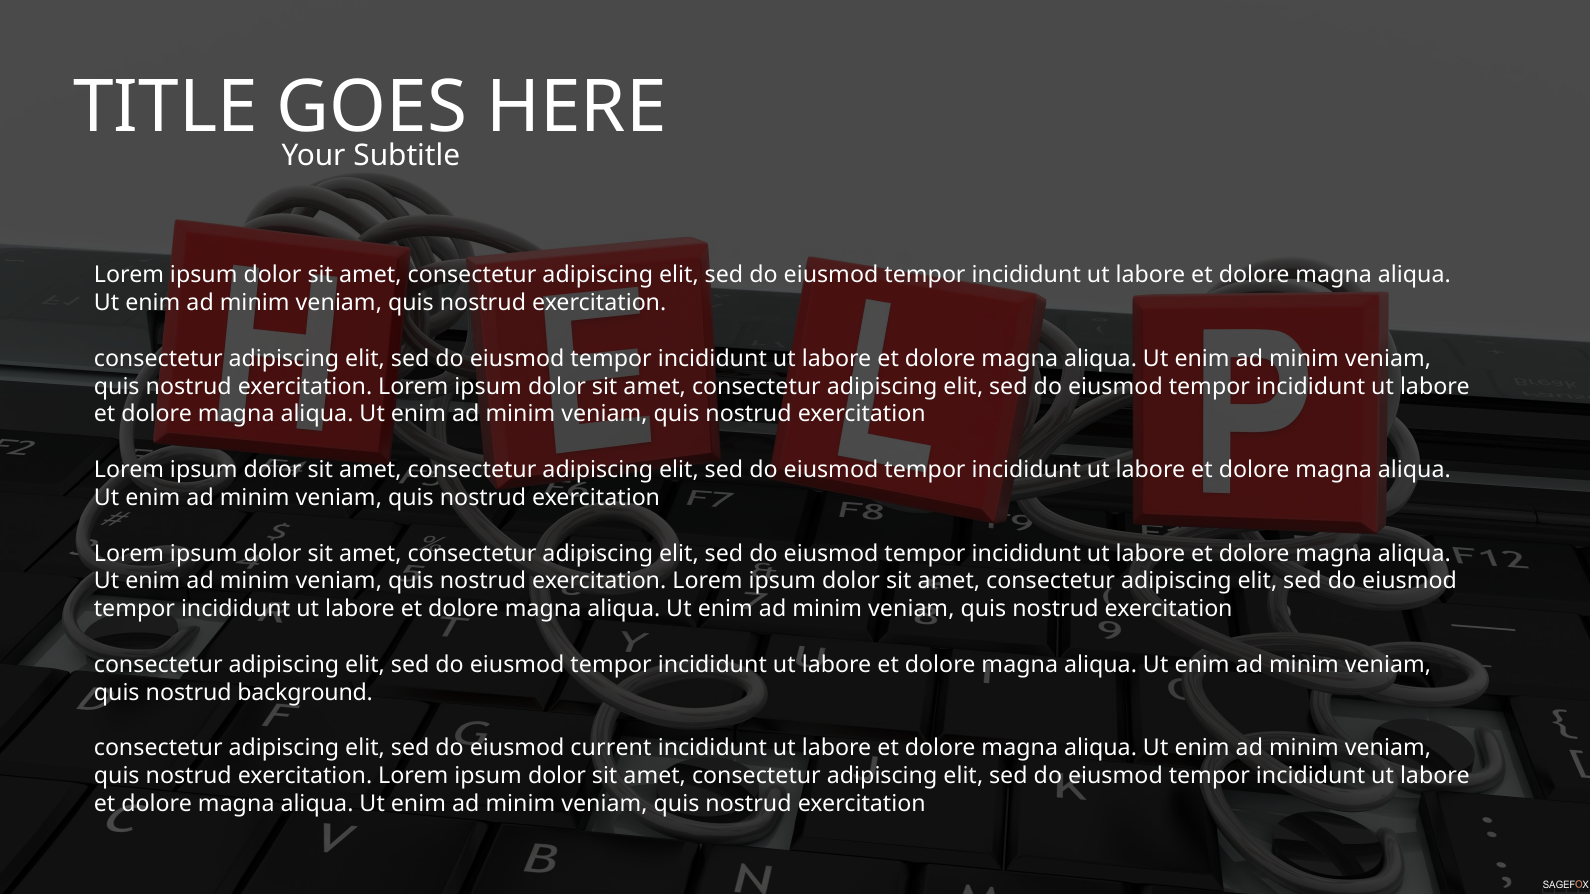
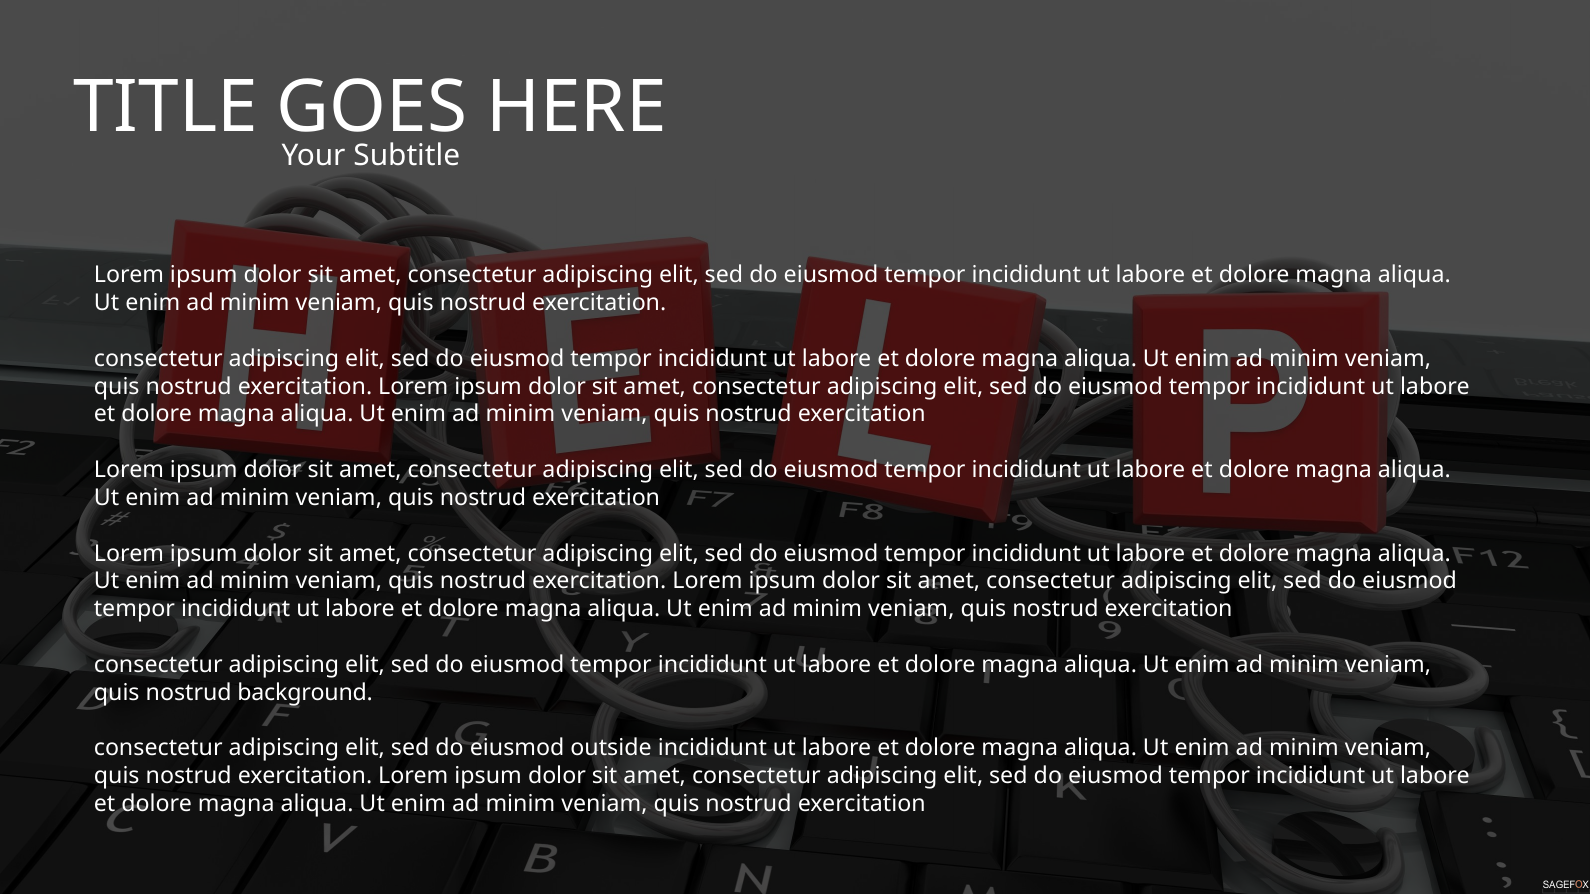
current: current -> outside
